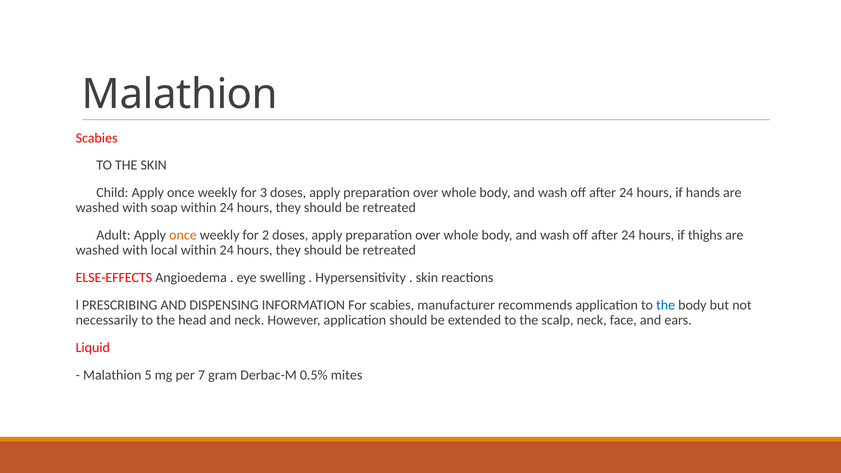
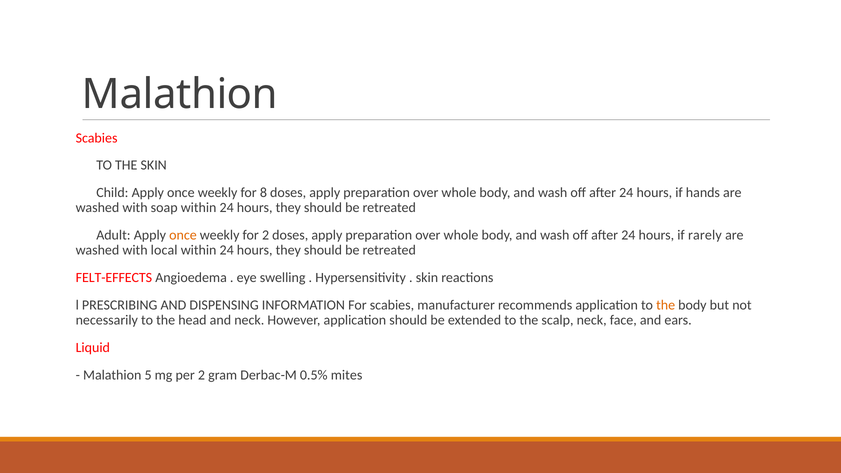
3: 3 -> 8
thighs: thighs -> rarely
ELSE-EFFECTS: ELSE-EFFECTS -> FELT-EFFECTS
the at (666, 305) colour: blue -> orange
per 7: 7 -> 2
